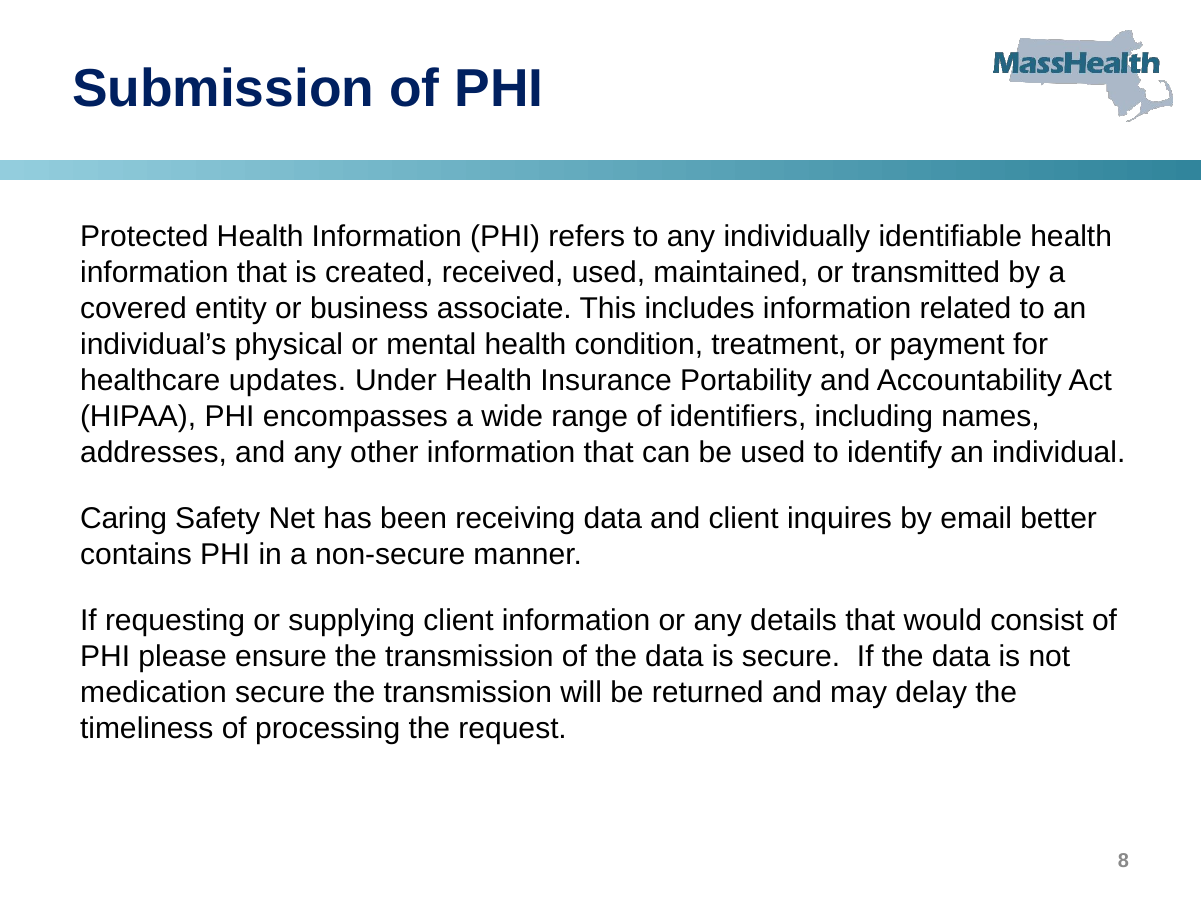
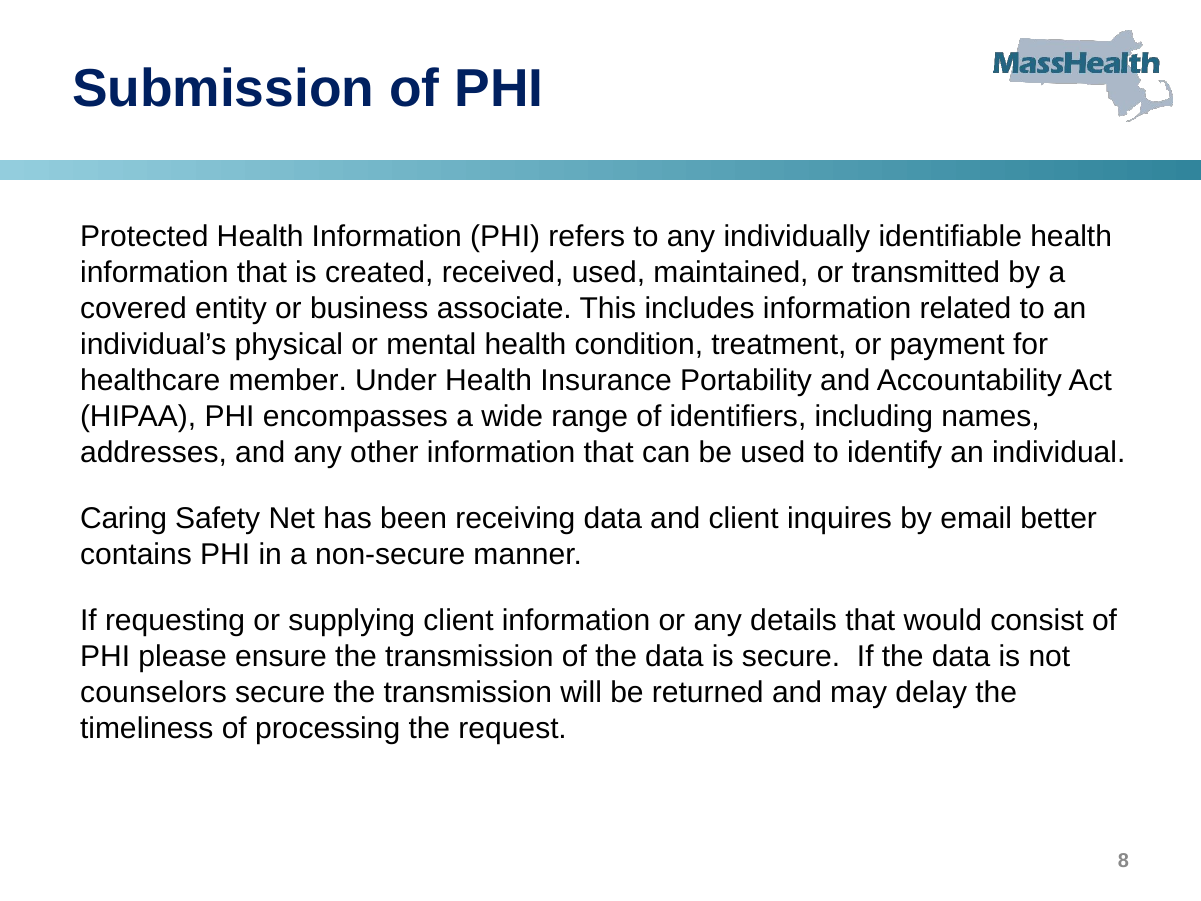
updates: updates -> member
medication: medication -> counselors
